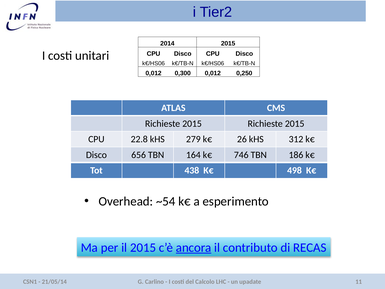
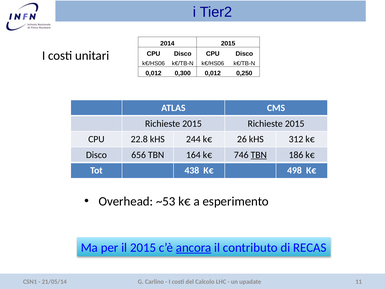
279: 279 -> 244
TBN at (259, 155) underline: none -> present
~54: ~54 -> ~53
